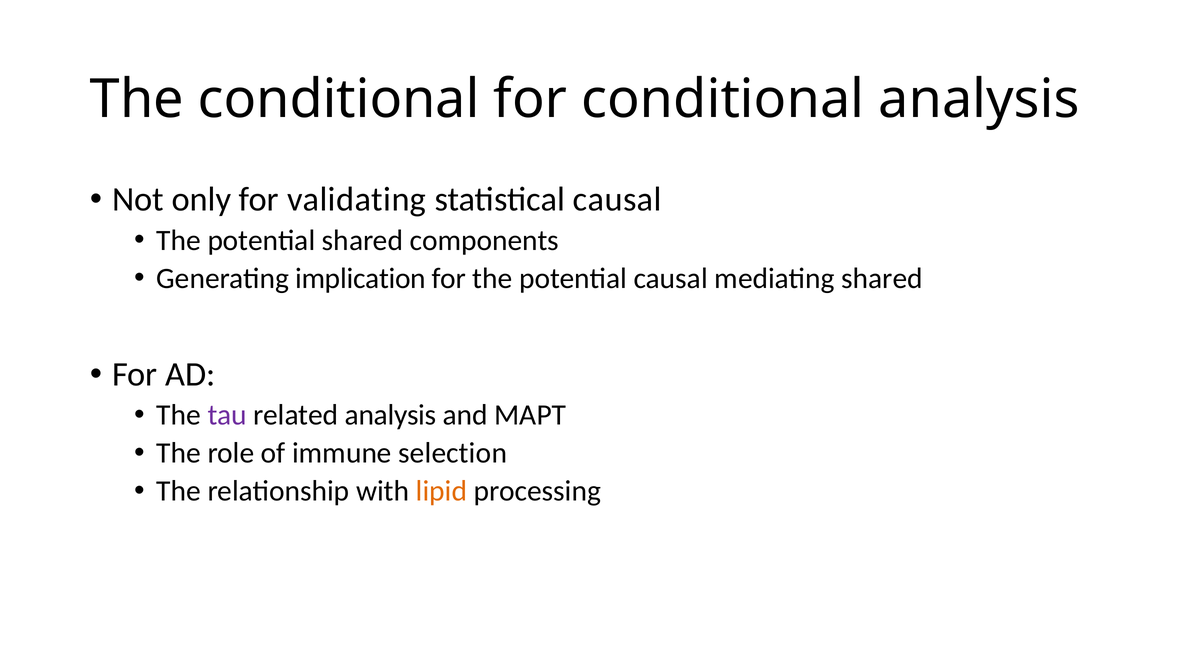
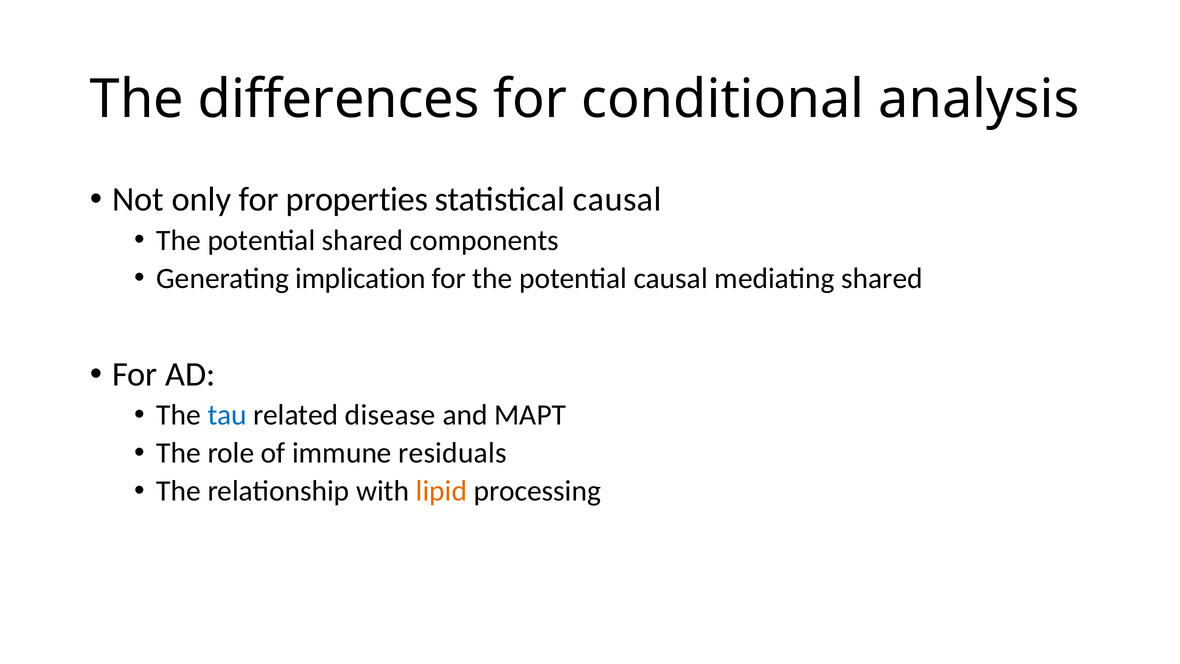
The conditional: conditional -> differences
validating: validating -> properties
tau colour: purple -> blue
related analysis: analysis -> disease
selection: selection -> residuals
